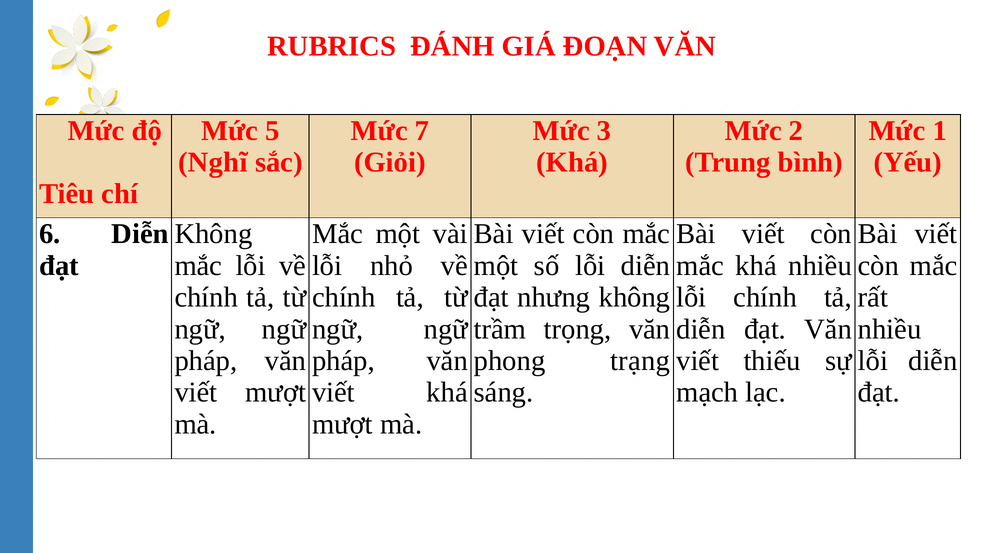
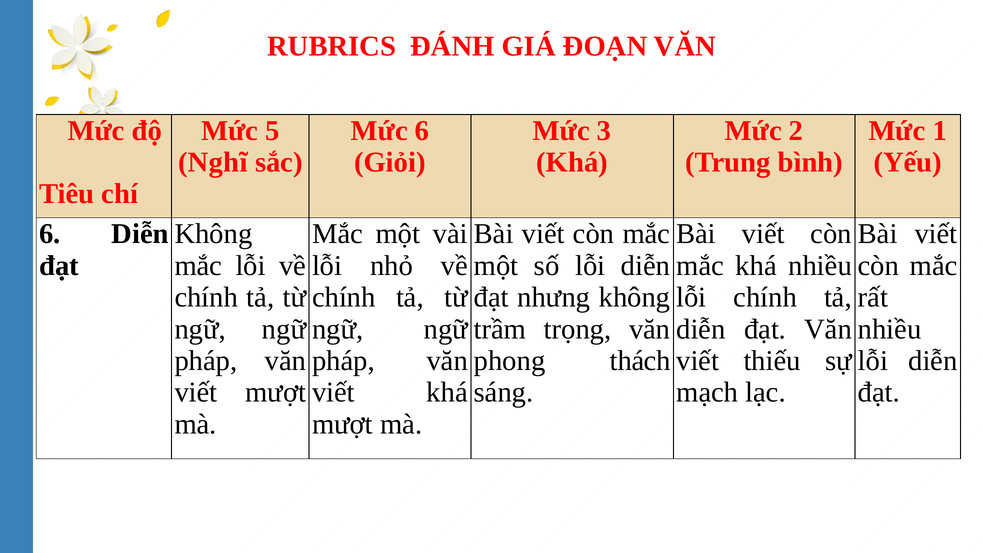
Mức 7: 7 -> 6
trạng: trạng -> thách
